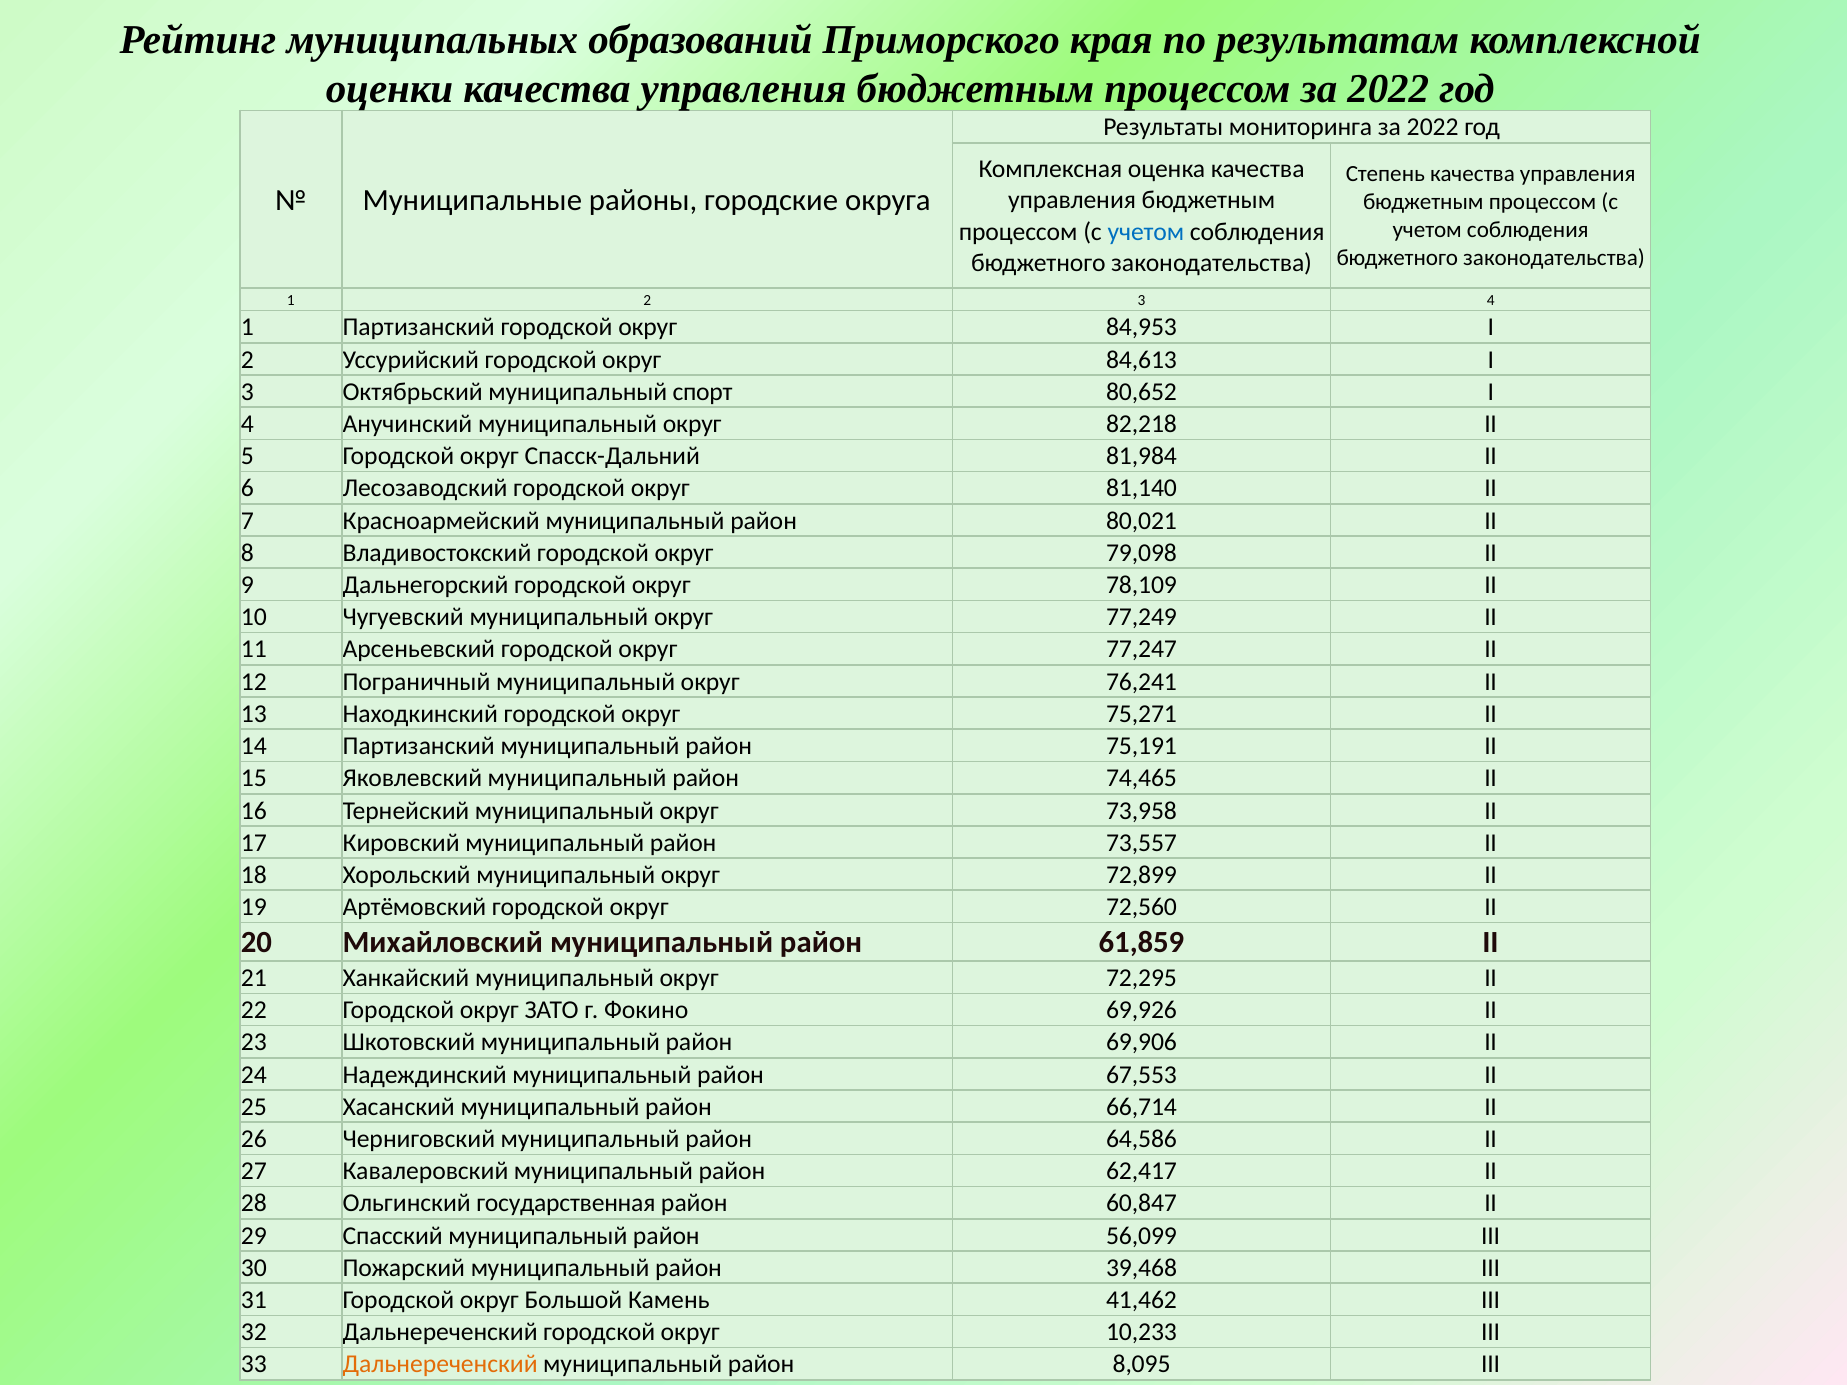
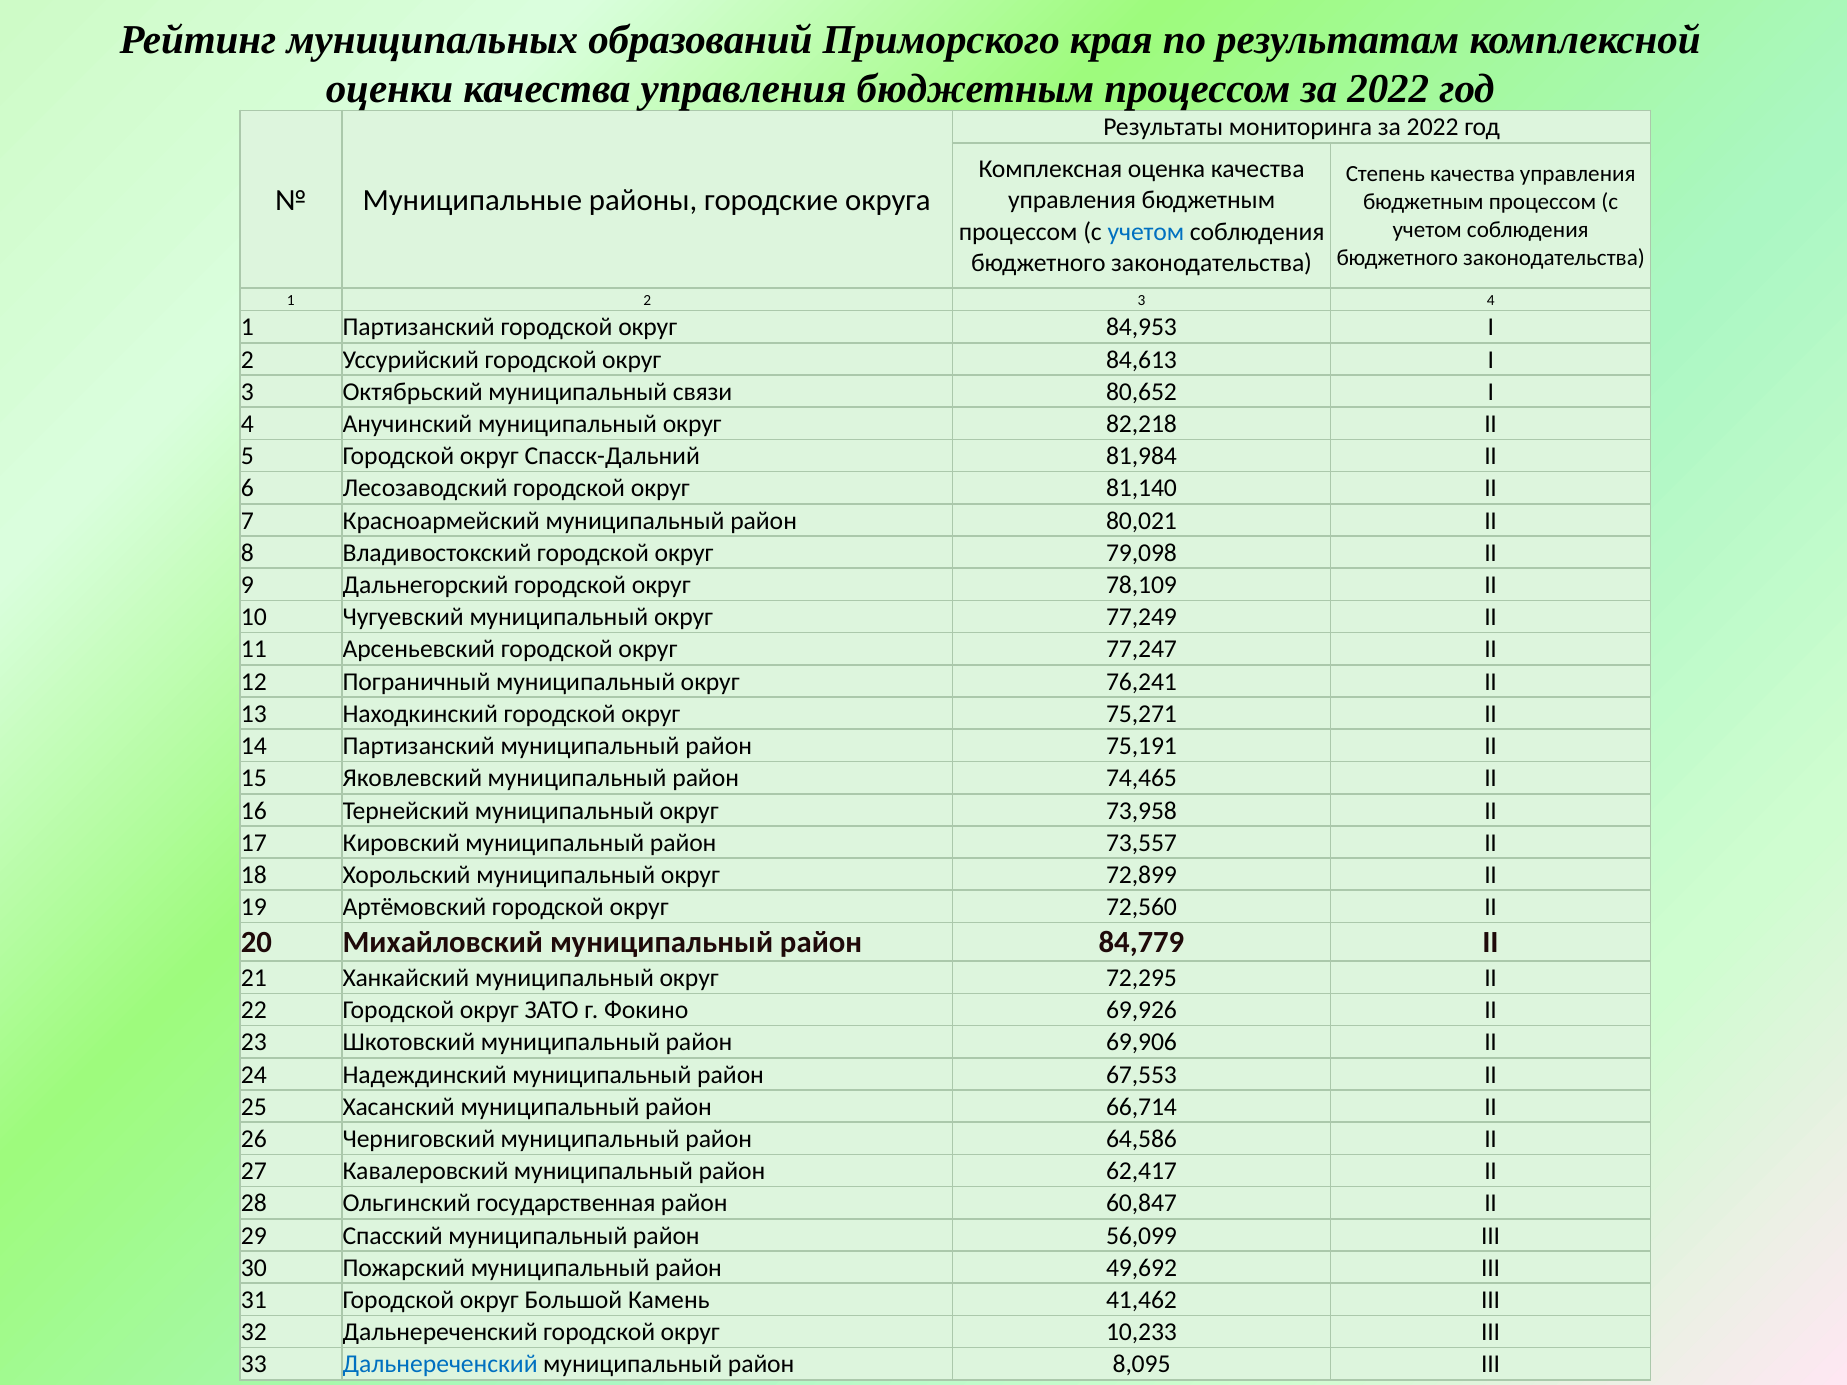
спорт: спорт -> связи
61,859: 61,859 -> 84,779
39,468: 39,468 -> 49,692
Дальнереченский at (440, 1365) colour: orange -> blue
